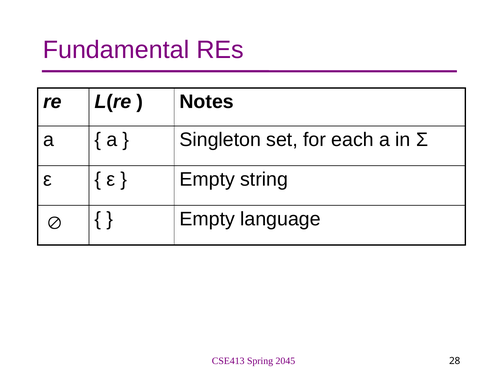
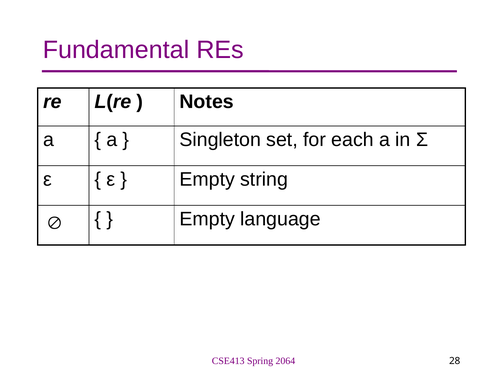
2045: 2045 -> 2064
